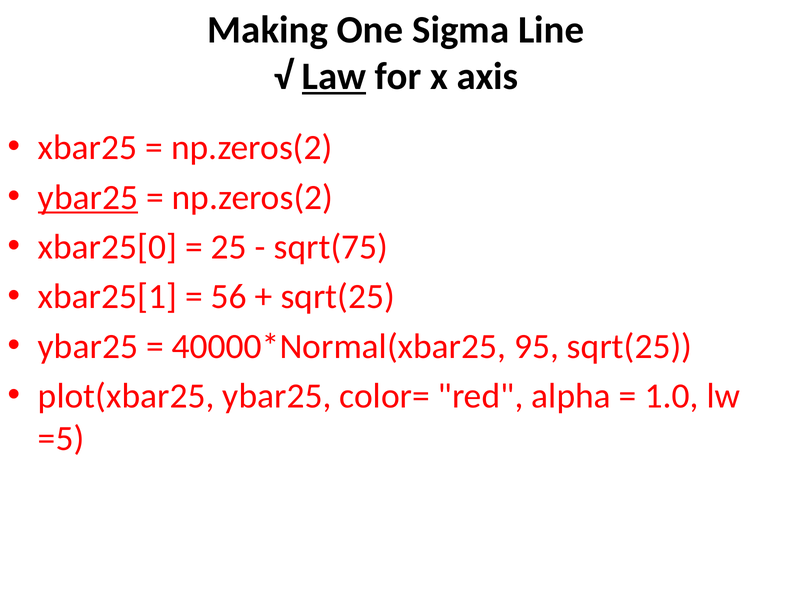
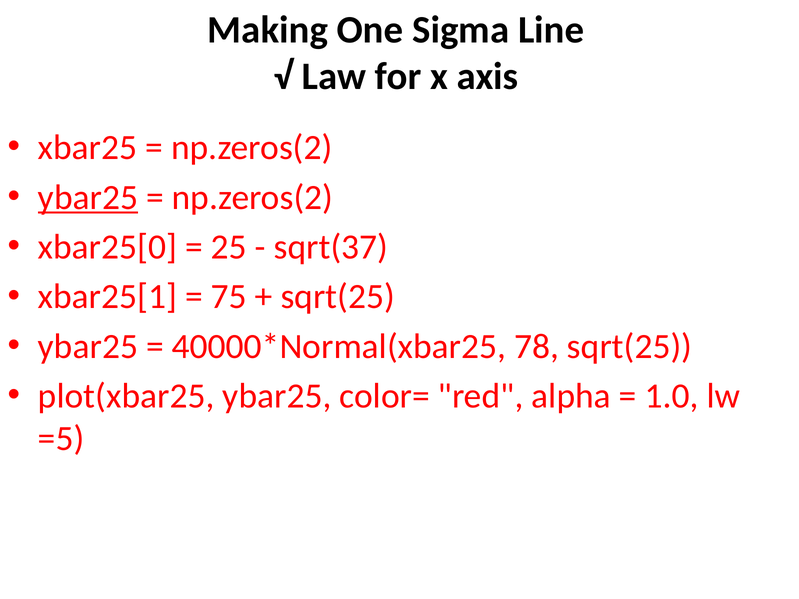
Law underline: present -> none
sqrt(75: sqrt(75 -> sqrt(37
56: 56 -> 75
95: 95 -> 78
